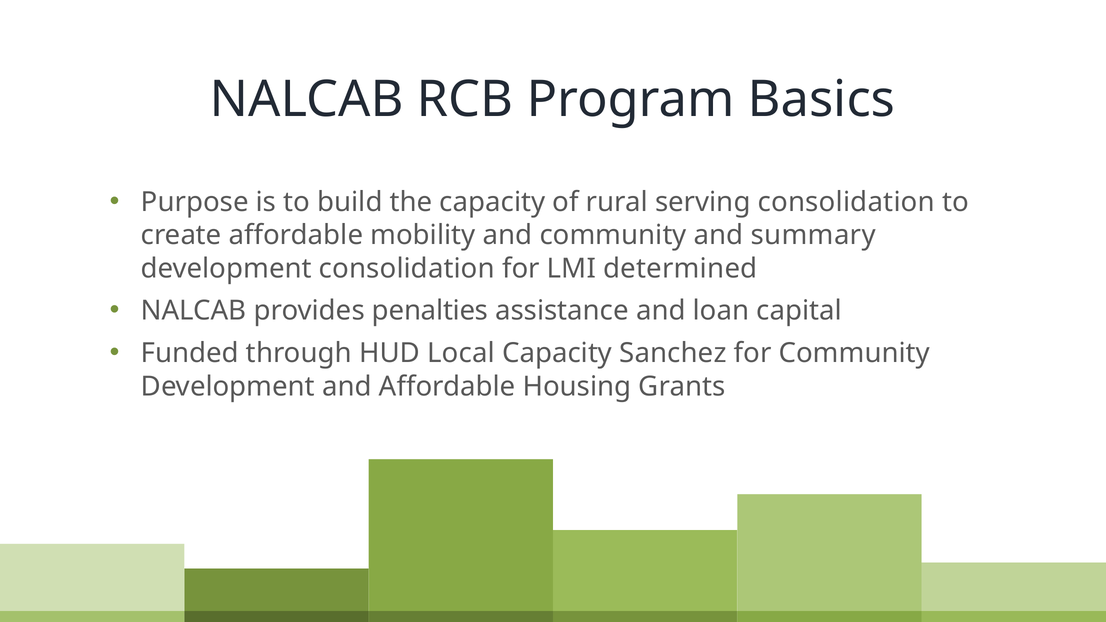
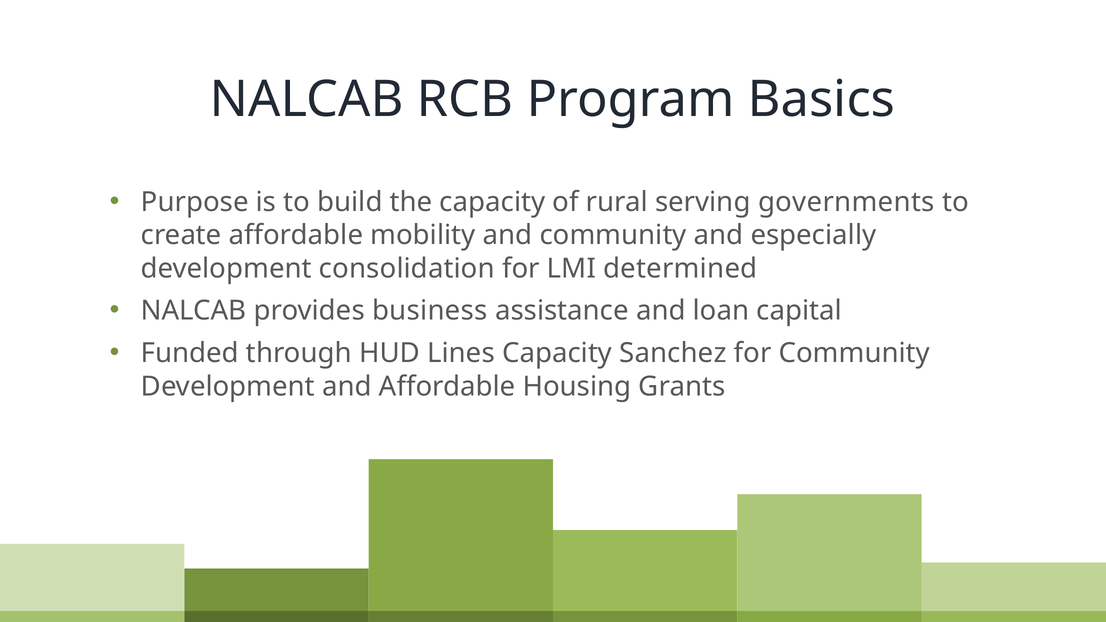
serving consolidation: consolidation -> governments
summary: summary -> especially
penalties: penalties -> business
Local: Local -> Lines
